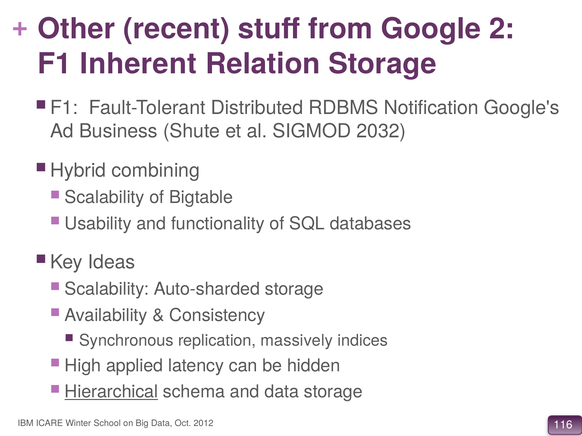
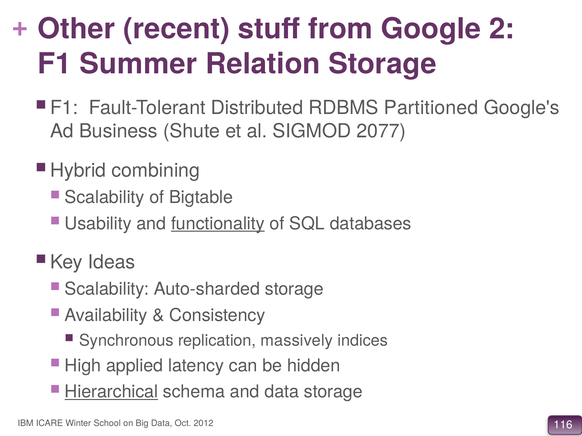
Inherent: Inherent -> Summer
Notification: Notification -> Partitioned
2032: 2032 -> 2077
functionality underline: none -> present
